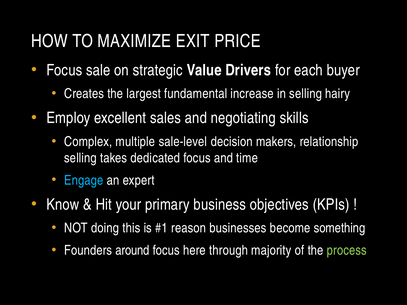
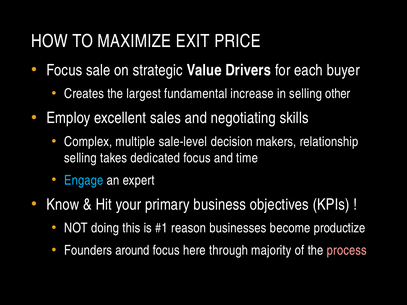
hairy: hairy -> other
something: something -> productize
process colour: light green -> pink
